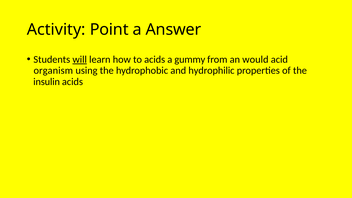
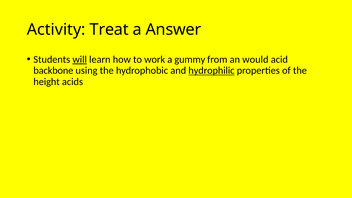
Point: Point -> Treat
to acids: acids -> work
organism: organism -> backbone
hydrophilic underline: none -> present
insulin: insulin -> height
